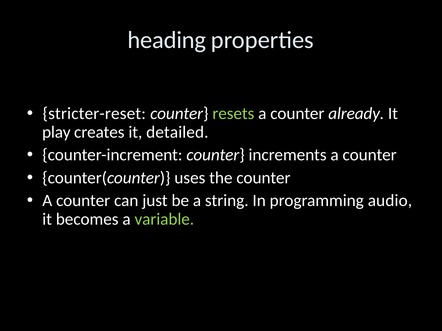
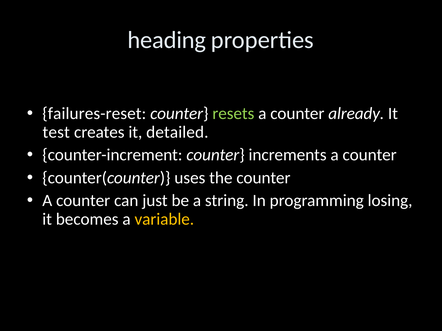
stricter-reset: stricter-reset -> failures-reset
play: play -> test
audio: audio -> losing
variable colour: light green -> yellow
